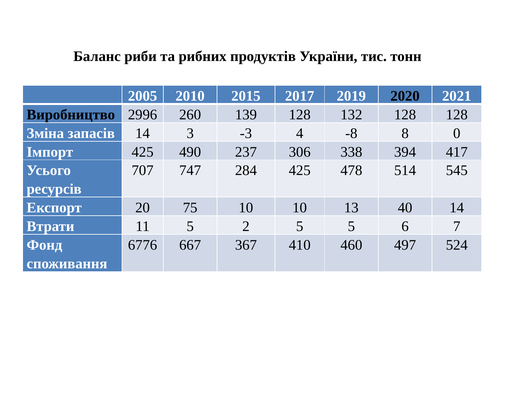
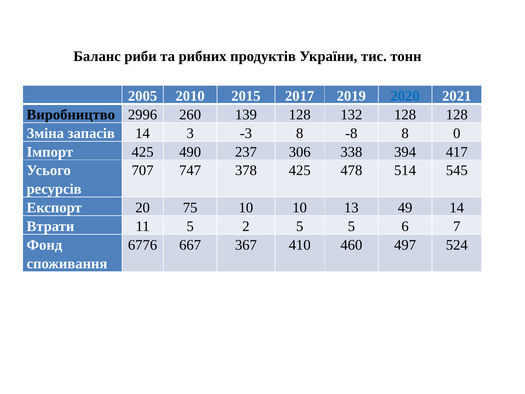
2020 colour: black -> blue
-3 4: 4 -> 8
284: 284 -> 378
40: 40 -> 49
